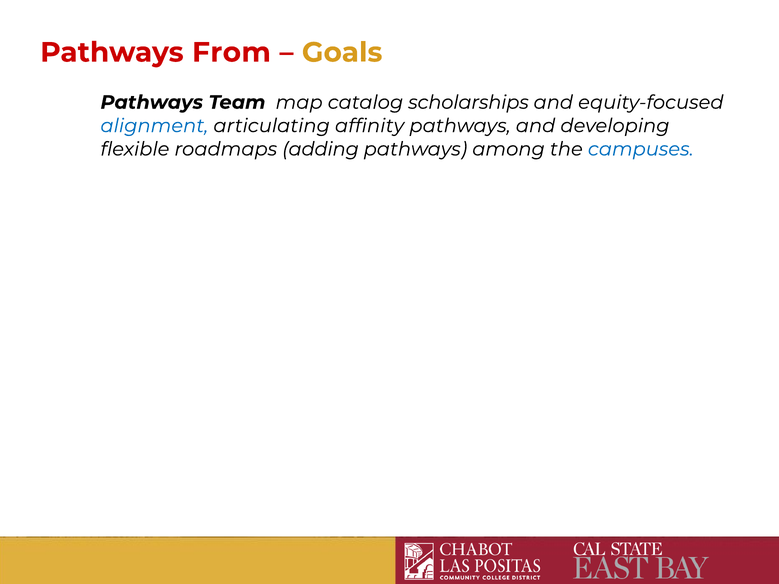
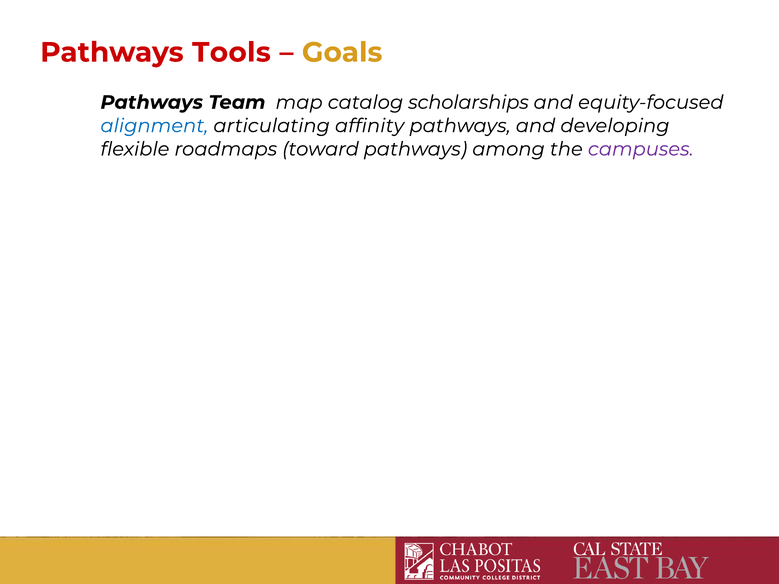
From: From -> Tools
adding: adding -> toward
campuses colour: blue -> purple
